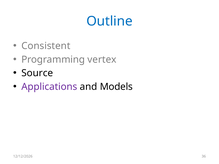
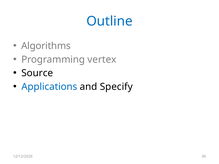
Consistent: Consistent -> Algorithms
Applications colour: purple -> blue
Models: Models -> Specify
